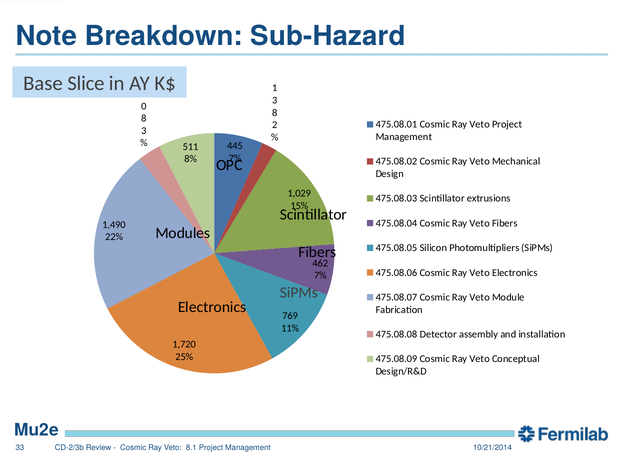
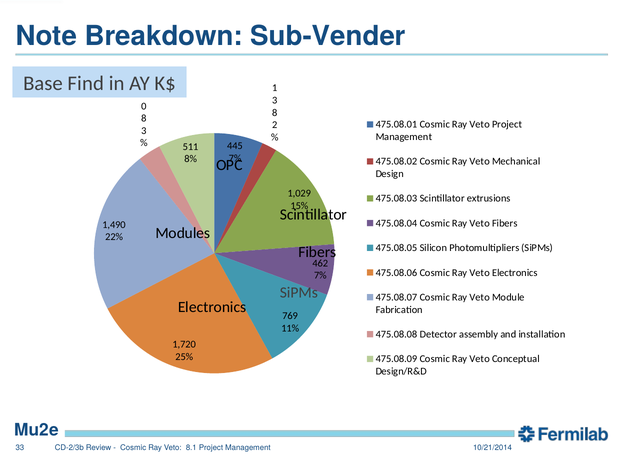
Sub-Hazard: Sub-Hazard -> Sub-Vender
Slice: Slice -> Find
